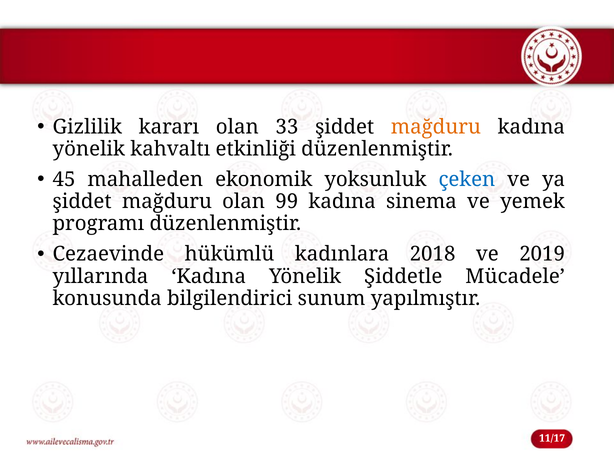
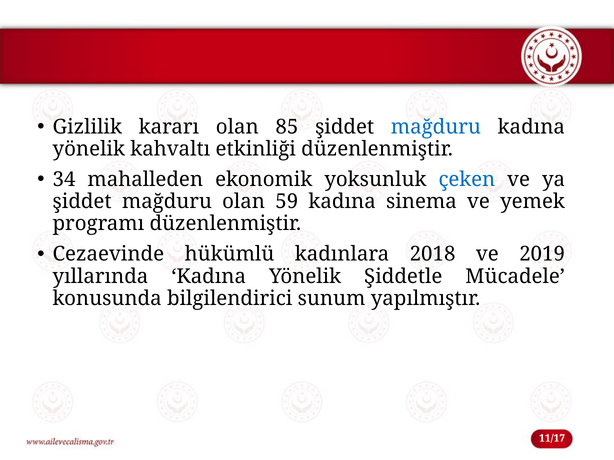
33: 33 -> 85
mağduru at (436, 127) colour: orange -> blue
45: 45 -> 34
99: 99 -> 59
